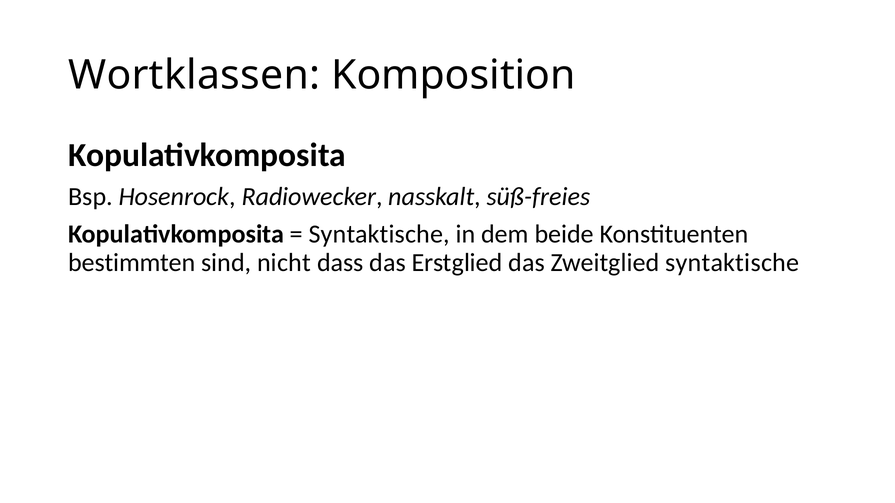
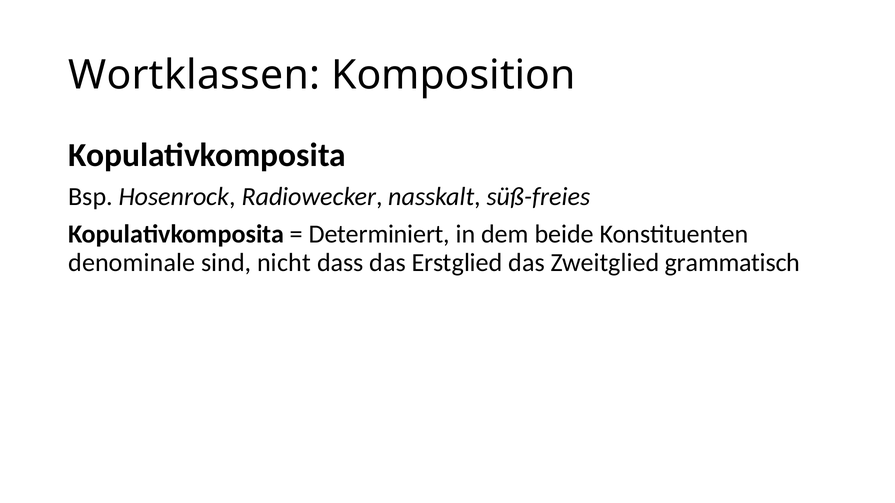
Syntaktische at (379, 234): Syntaktische -> Determiniert
bestimmten: bestimmten -> denominale
Zweitglied syntaktische: syntaktische -> grammatisch
